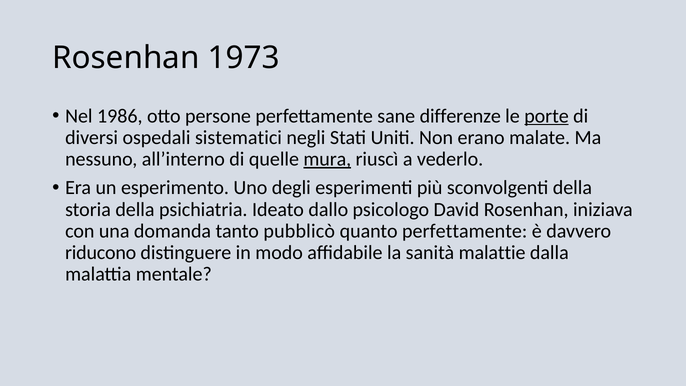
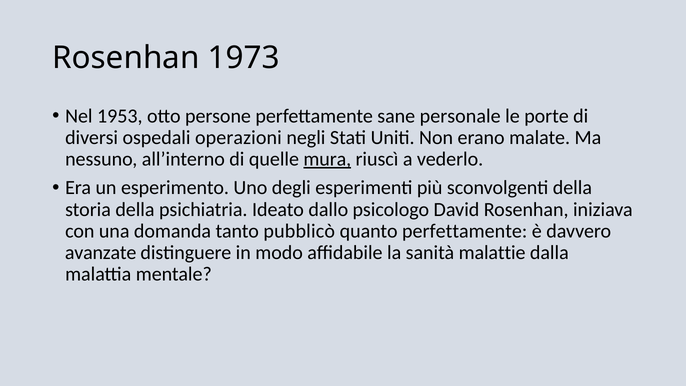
1986: 1986 -> 1953
differenze: differenze -> personale
porte underline: present -> none
sistematici: sistematici -> operazioni
riducono: riducono -> avanzate
